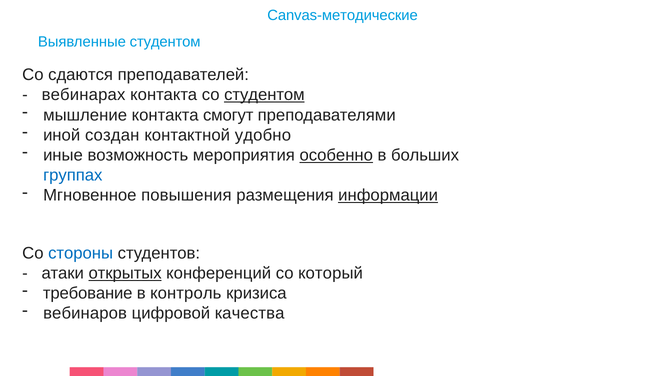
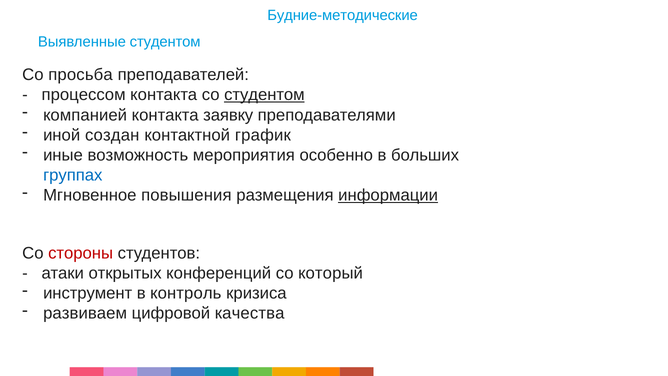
Canvas-методические: Canvas-методические -> Будние-методические
сдаются: сдаются -> просьба
вебинарах: вебинарах -> процессом
мышление: мышление -> компанией
смогут: смогут -> заявку
удобно: удобно -> график
особенно underline: present -> none
стороны colour: blue -> red
открытых underline: present -> none
требование: требование -> инструмент
вебинаров: вебинаров -> развиваем
